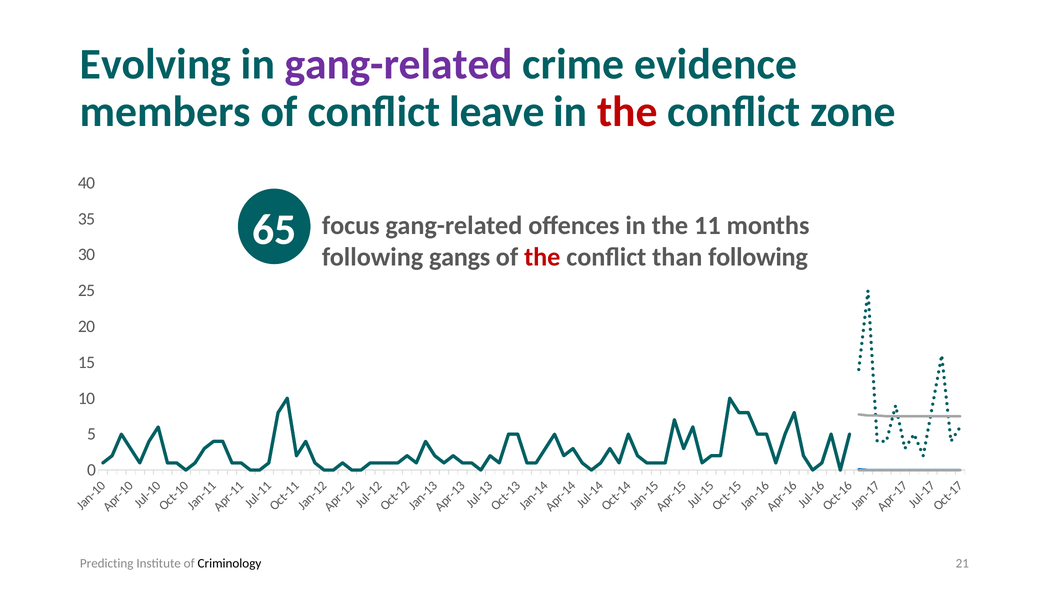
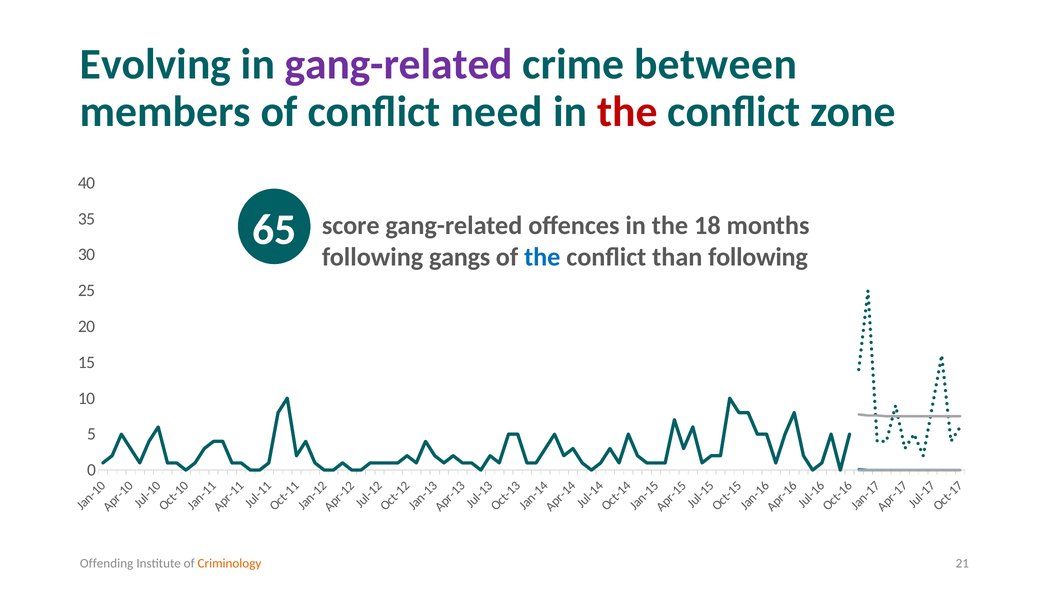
evidence: evidence -> between
leave: leave -> need
focus: focus -> score
11: 11 -> 18
the at (542, 257) colour: red -> blue
Predicting: Predicting -> Offending
Criminology colour: black -> orange
